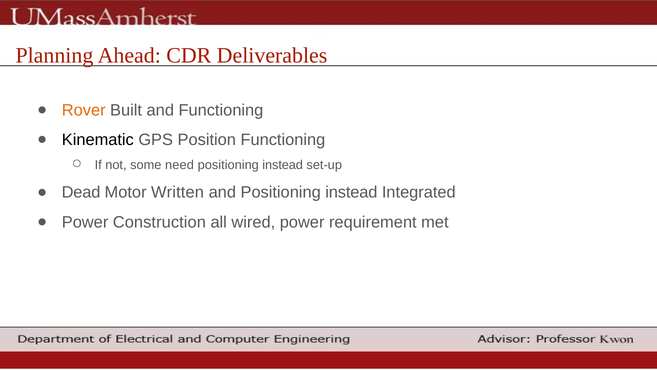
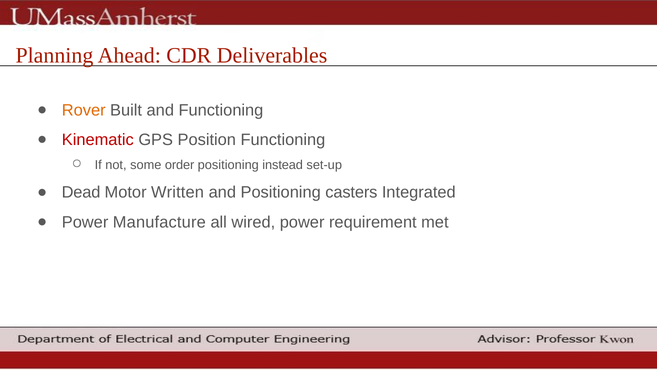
Kinematic colour: black -> red
need: need -> order
and Positioning instead: instead -> casters
Construction: Construction -> Manufacture
